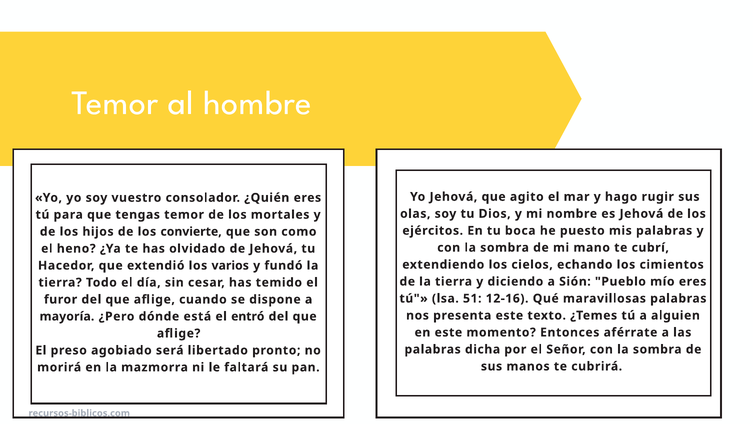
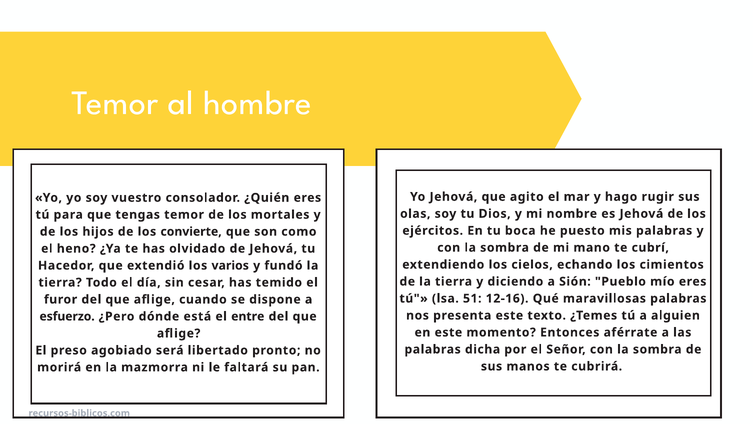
mayoría: mayoría -> esfuerzo
entró: entró -> entre
